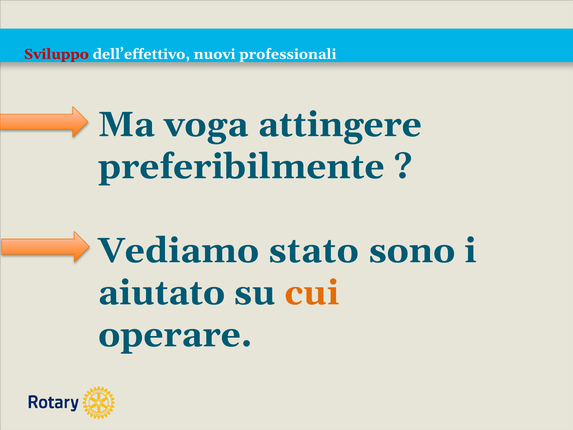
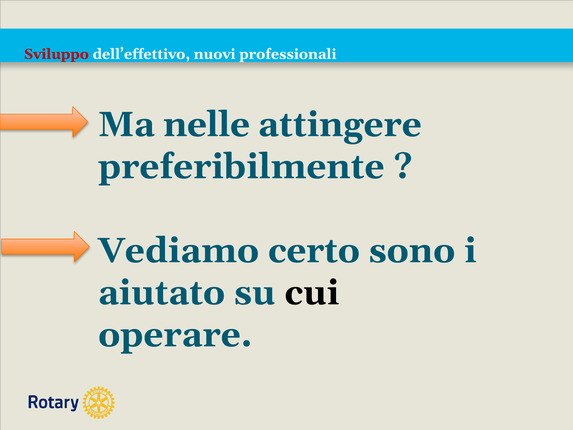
voga: voga -> nelle
stato: stato -> certo
cui colour: orange -> black
